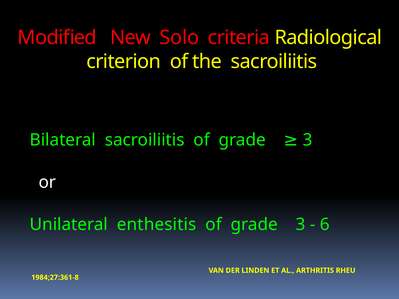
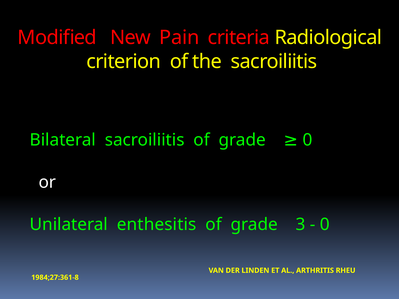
Solo: Solo -> Pain
sacroiliitis of grade 3: 3 -> 0
6 at (325, 225): 6 -> 0
